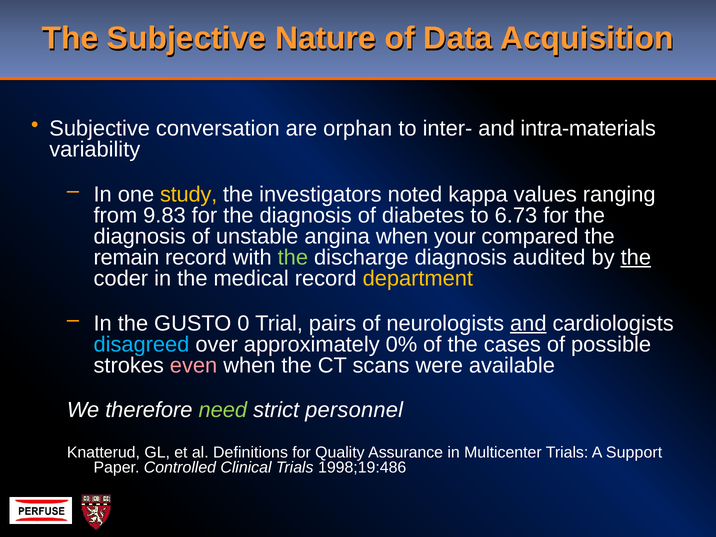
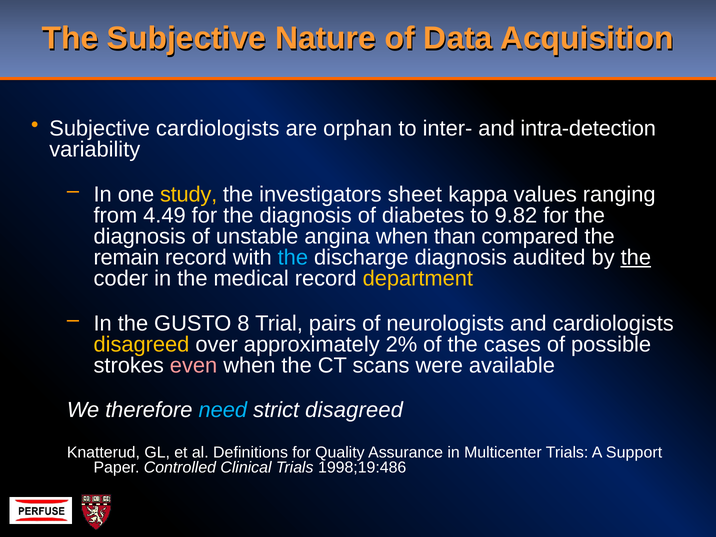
Subjective conversation: conversation -> cardiologists
intra-materials: intra-materials -> intra-detection
noted: noted -> sheet
9.83: 9.83 -> 4.49
6.73: 6.73 -> 9.82
your: your -> than
the at (293, 257) colour: light green -> light blue
0: 0 -> 8
and at (528, 323) underline: present -> none
disagreed at (141, 344) colour: light blue -> yellow
0%: 0% -> 2%
need colour: light green -> light blue
strict personnel: personnel -> disagreed
